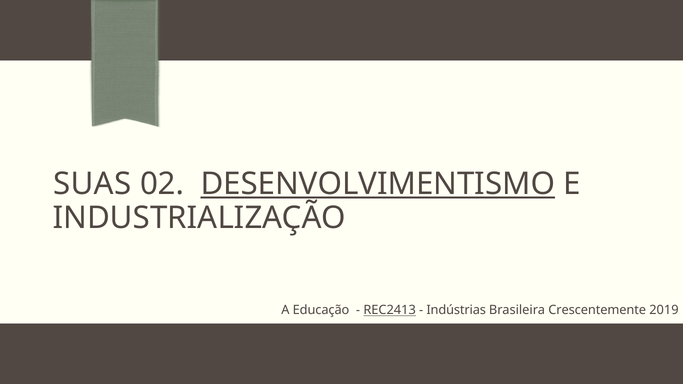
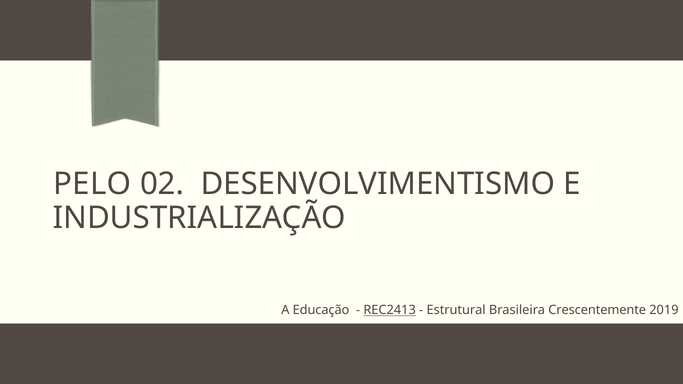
SUAS: SUAS -> PELO
DESENVOLVIMENTISMO underline: present -> none
Indústrias: Indústrias -> Estrutural
